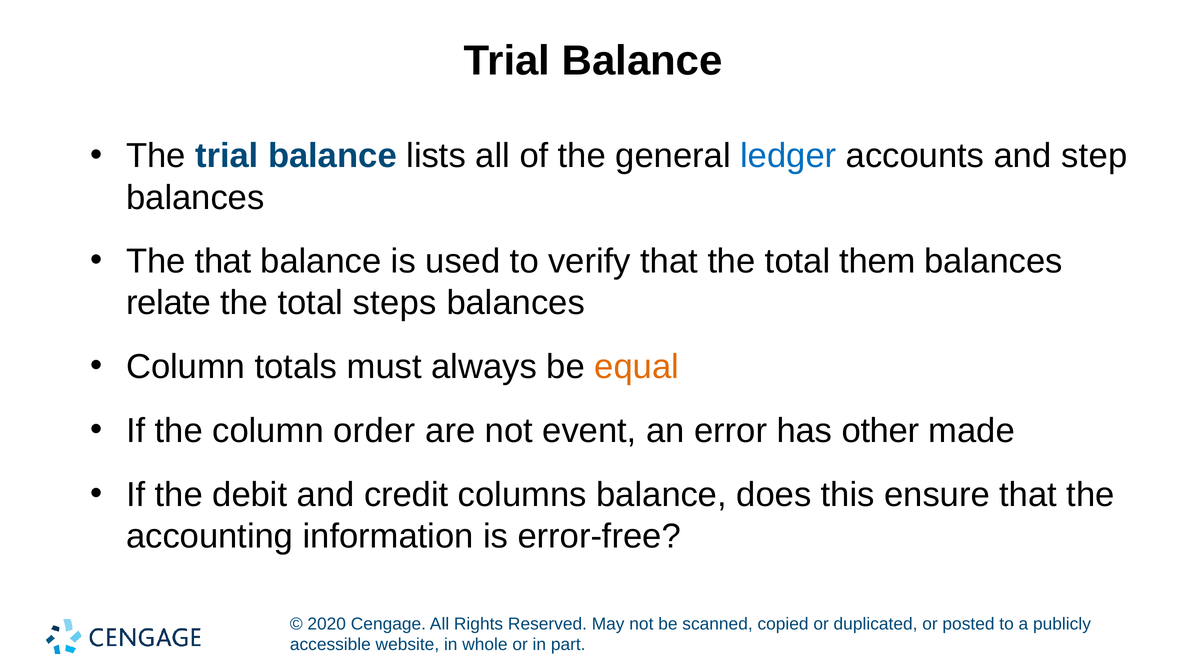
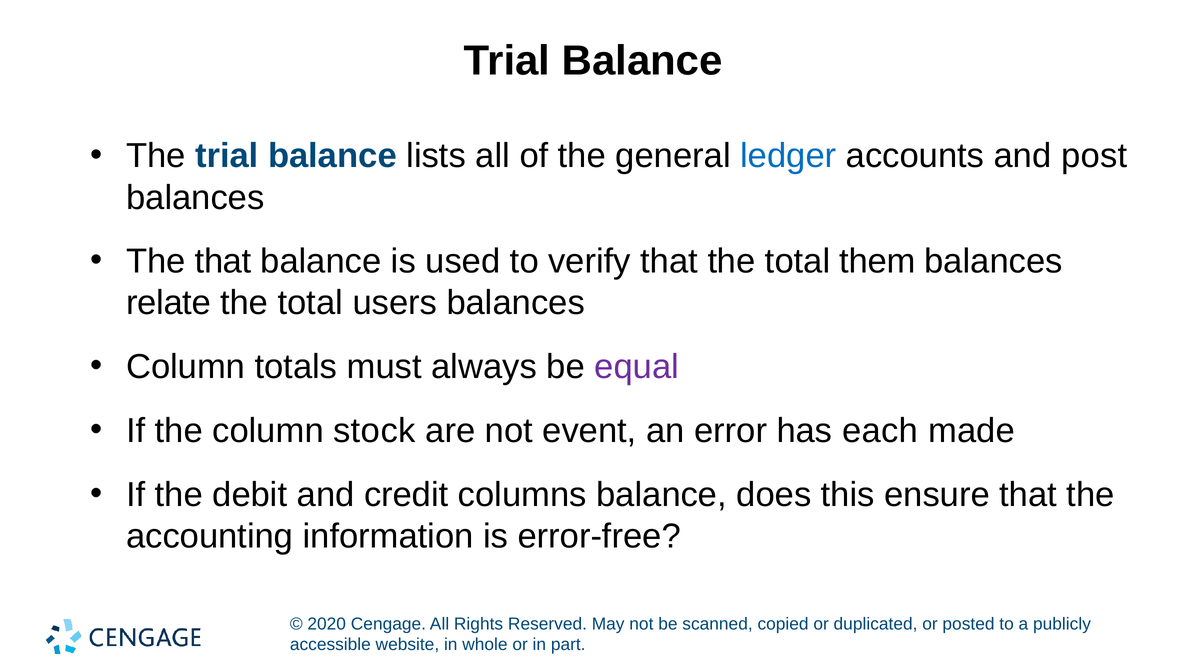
step: step -> post
steps: steps -> users
equal colour: orange -> purple
order: order -> stock
other: other -> each
